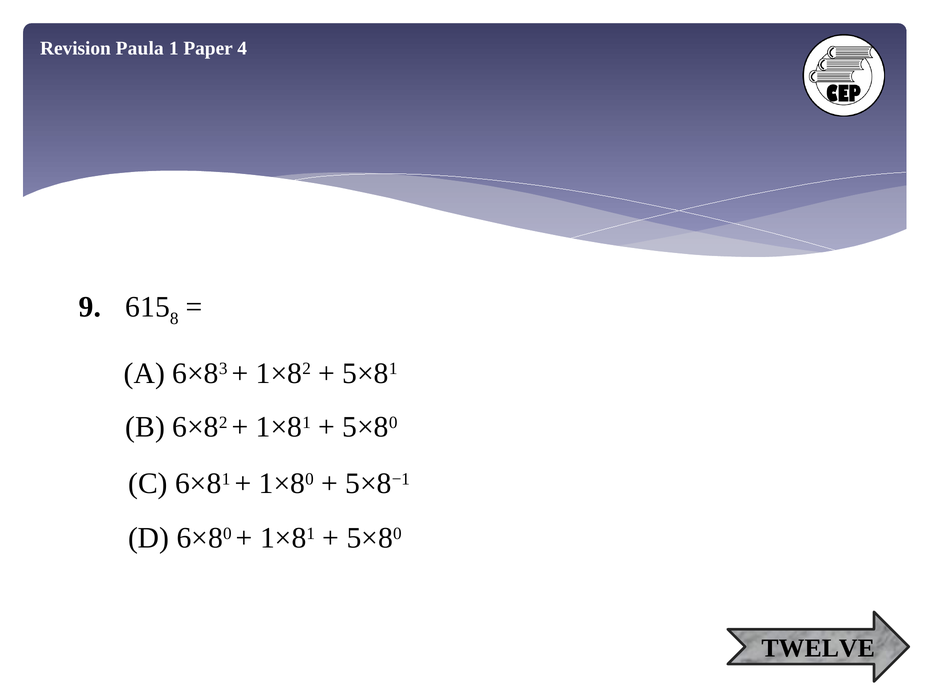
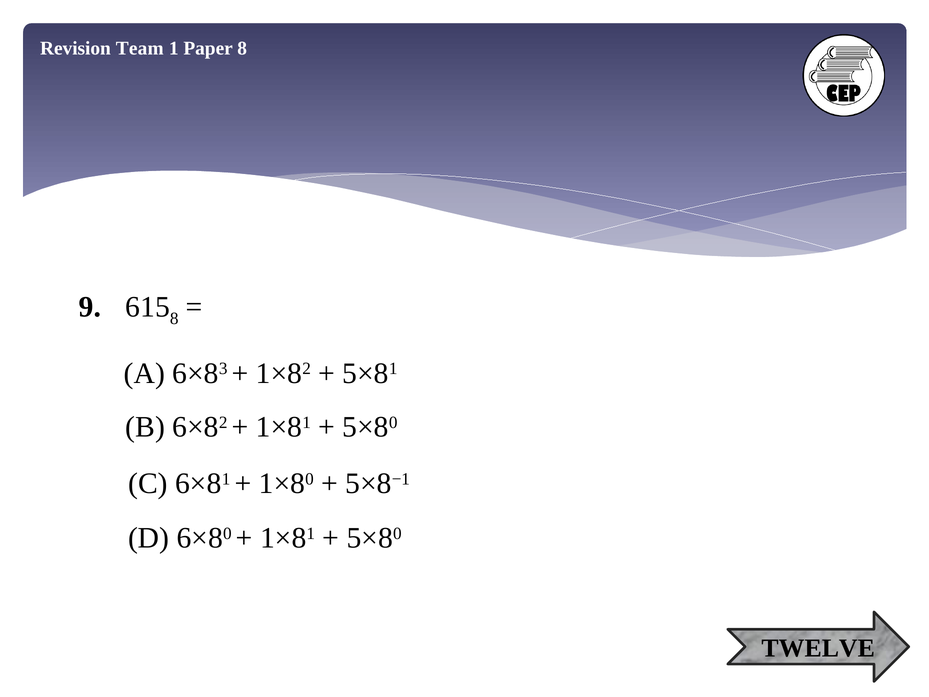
Paula: Paula -> Team
Paper 4: 4 -> 8
